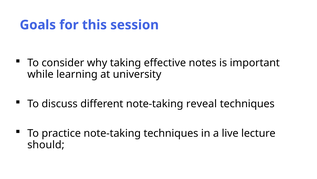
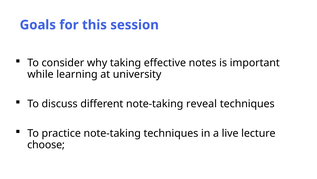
should: should -> choose
